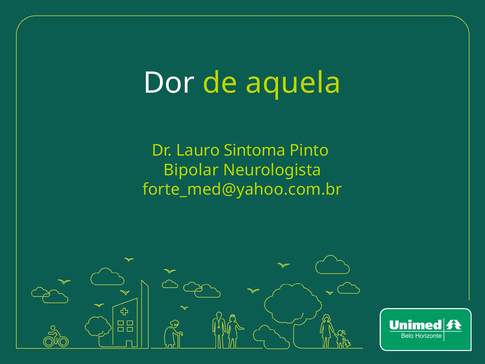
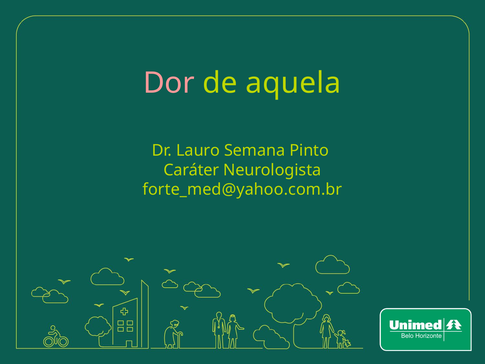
Dor colour: white -> pink
Sintoma: Sintoma -> Semana
Bipolar: Bipolar -> Caráter
